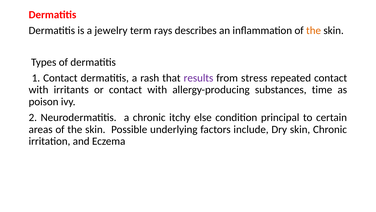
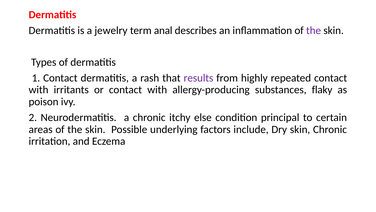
rays: rays -> anal
the at (314, 30) colour: orange -> purple
stress: stress -> highly
time: time -> flaky
